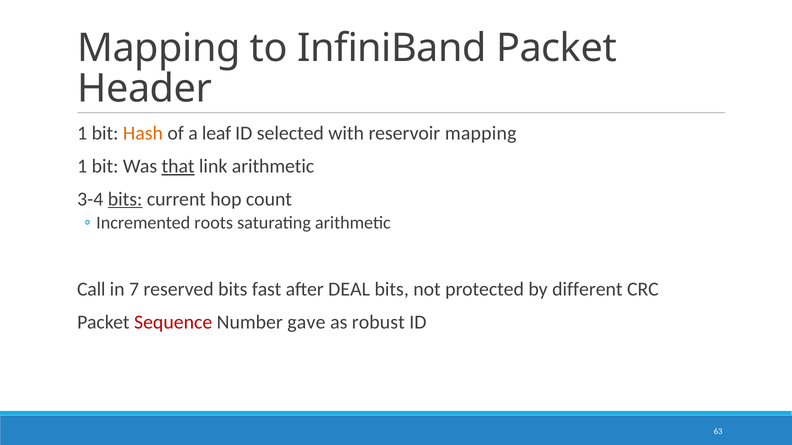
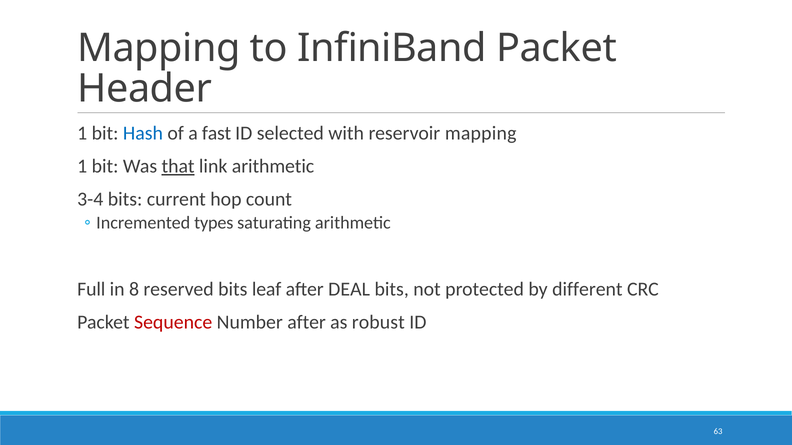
Hash colour: orange -> blue
leaf: leaf -> fast
bits at (125, 199) underline: present -> none
roots: roots -> types
Call: Call -> Full
7: 7 -> 8
fast: fast -> leaf
Number gave: gave -> after
